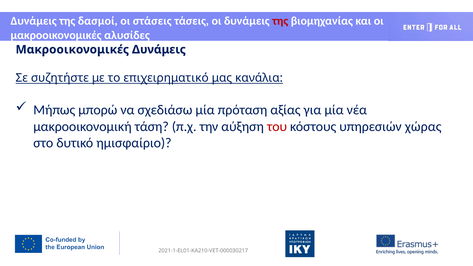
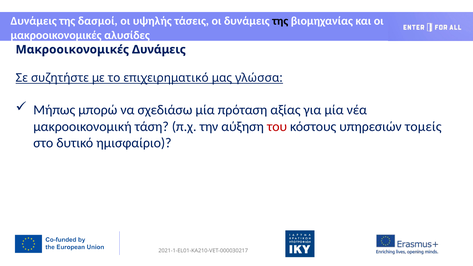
στάσεις: στάσεις -> υψηλής
της at (280, 21) colour: red -> black
κανάλια: κανάλια -> γλώσσα
χώρας: χώρας -> τομείς
